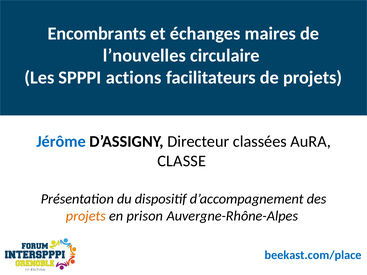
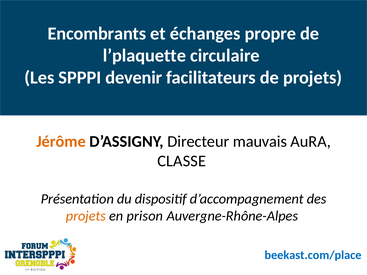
maires: maires -> propre
l’nouvelles: l’nouvelles -> l’plaquette
actions: actions -> devenir
Jérôme colour: blue -> orange
classées: classées -> mauvais
